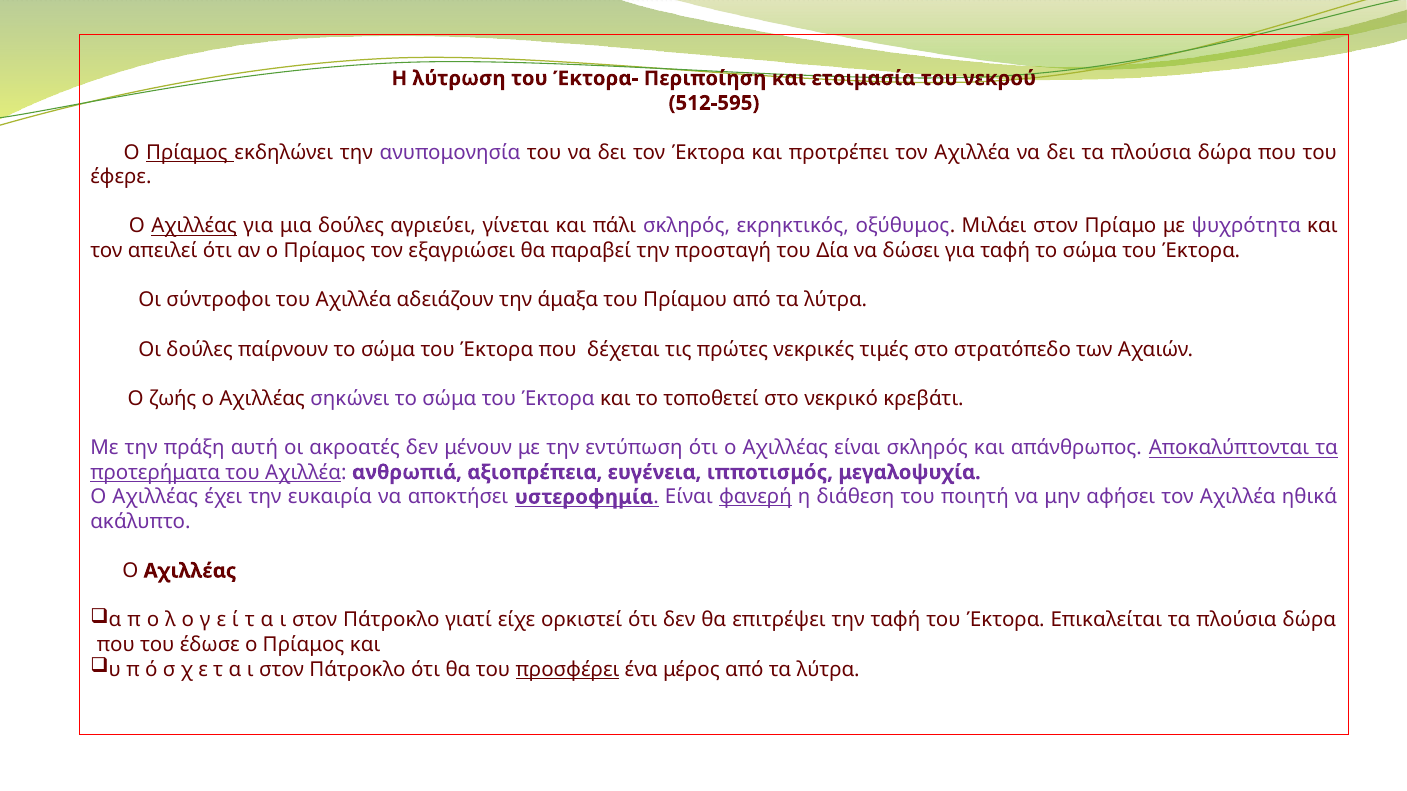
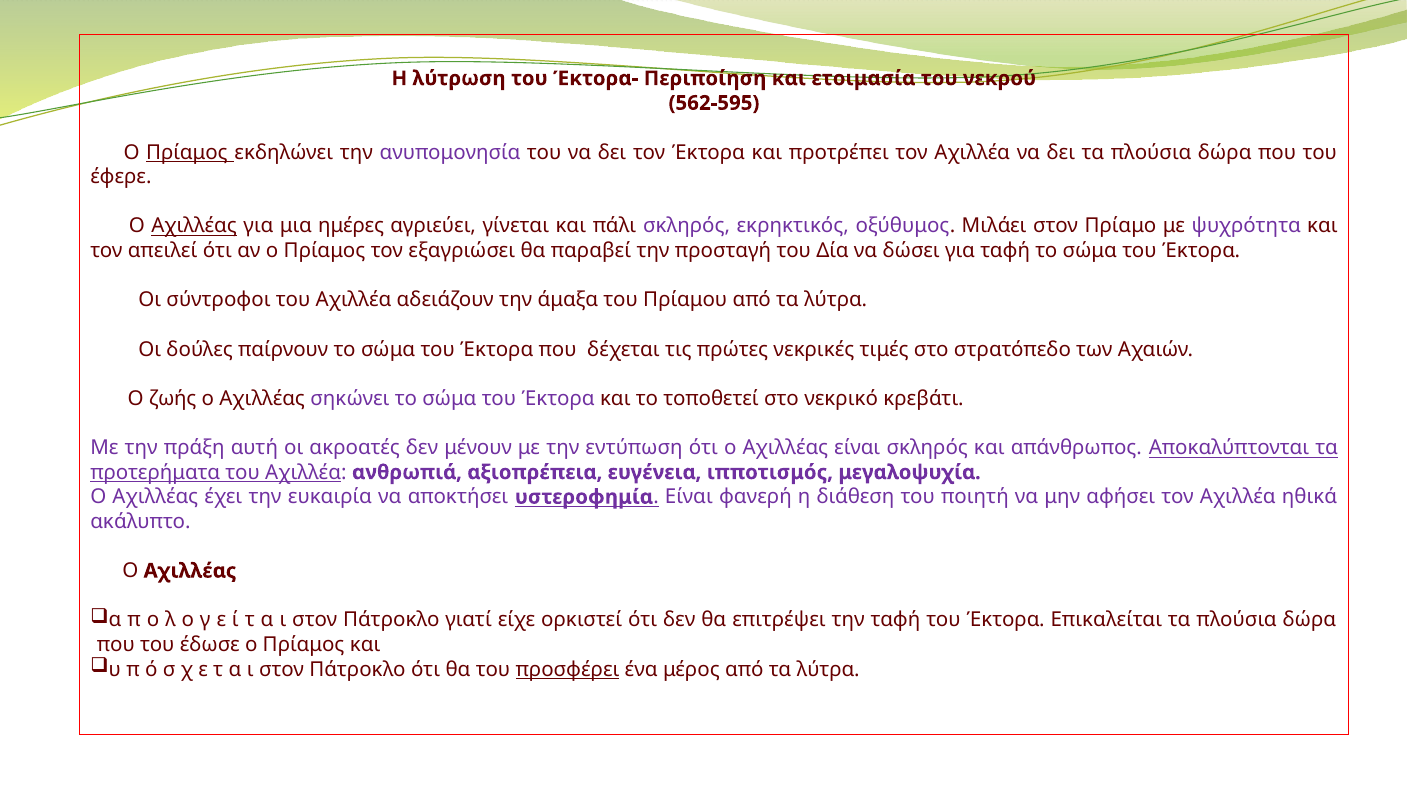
512-595: 512-595 -> 562-595
μια δούλες: δούλες -> ημέρες
φανερή underline: present -> none
